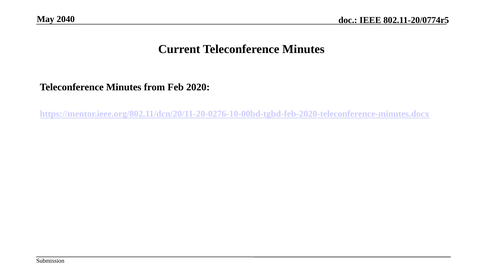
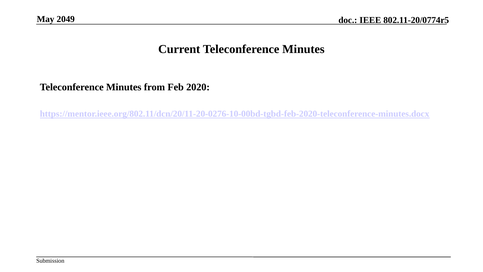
2040: 2040 -> 2049
